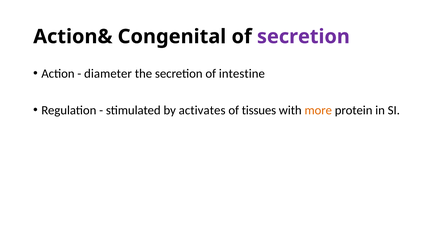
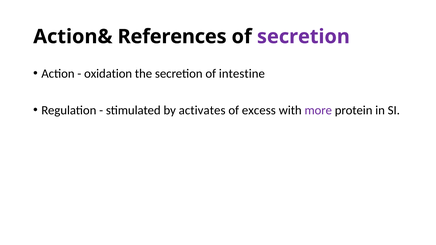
Congenital: Congenital -> References
diameter: diameter -> oxidation
tissues: tissues -> excess
more colour: orange -> purple
